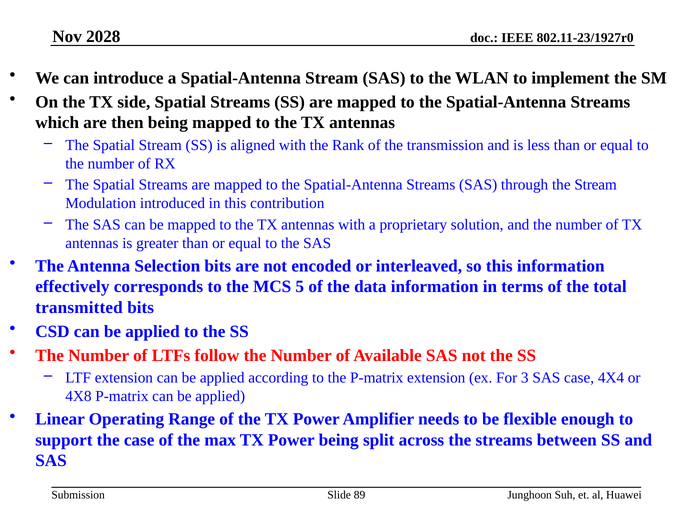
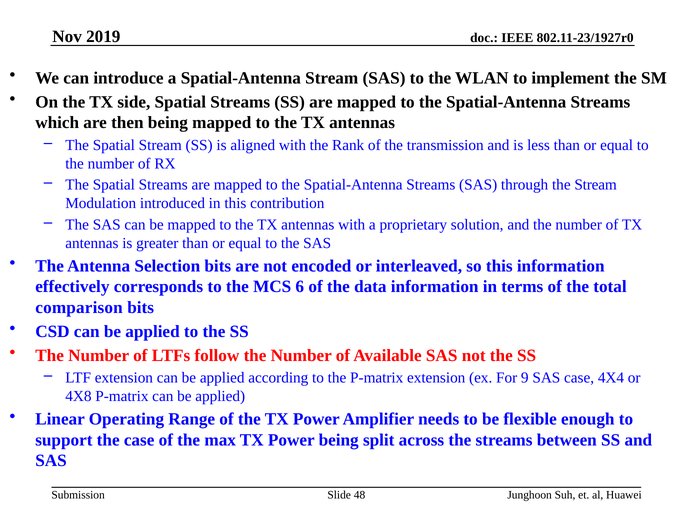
2028: 2028 -> 2019
5: 5 -> 6
transmitted: transmitted -> comparison
3: 3 -> 9
89: 89 -> 48
